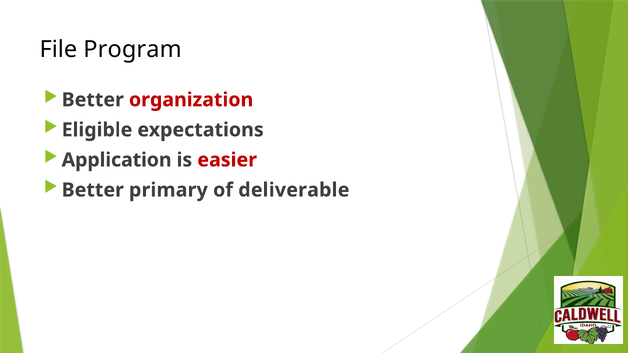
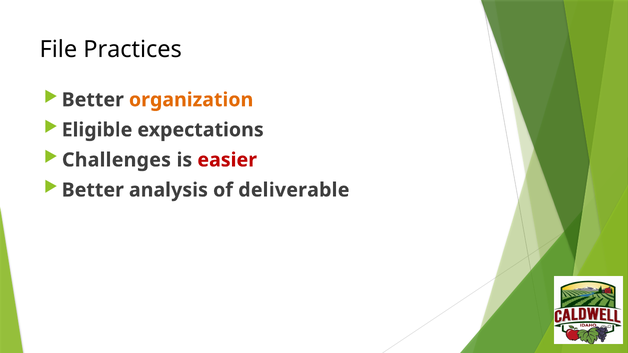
Program: Program -> Practices
organization colour: red -> orange
Application: Application -> Challenges
primary: primary -> analysis
